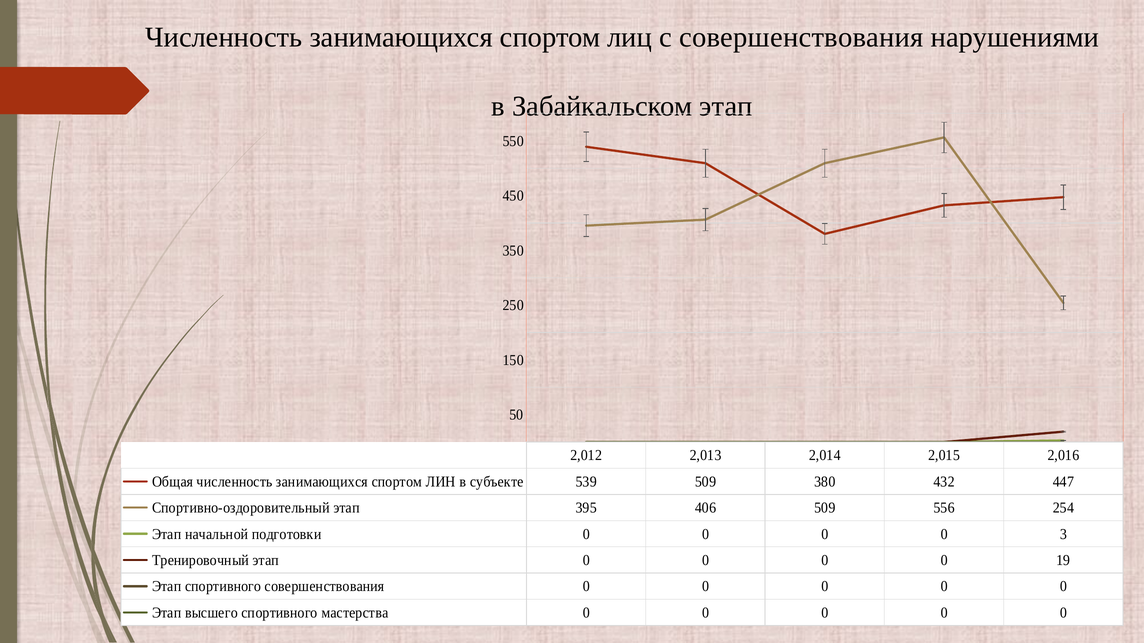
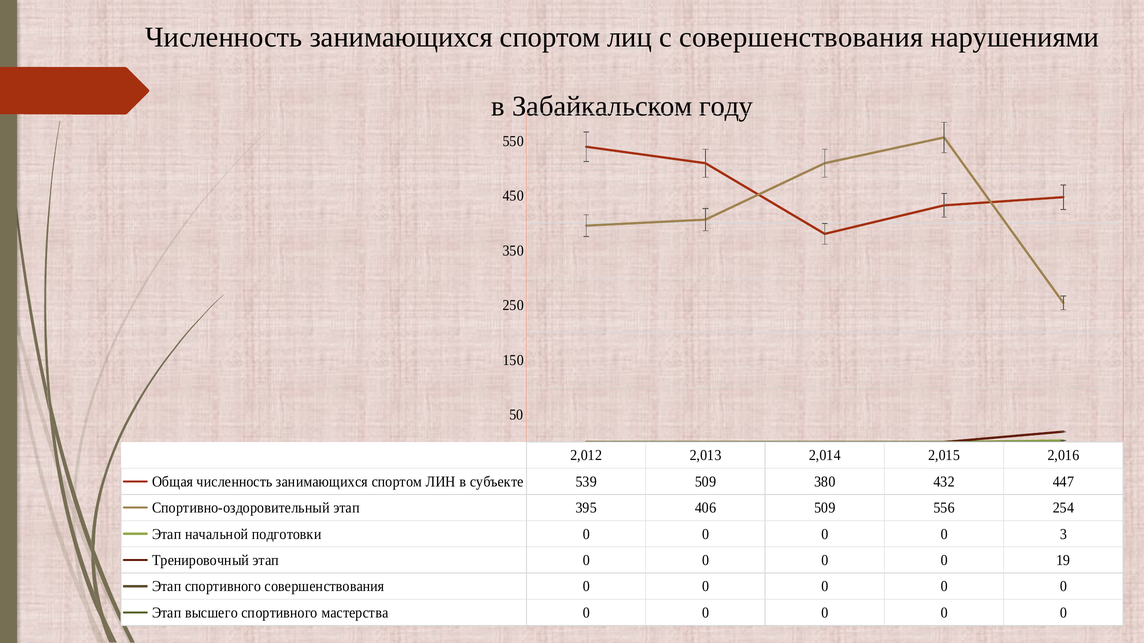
Забайкальском этап: этап -> году
